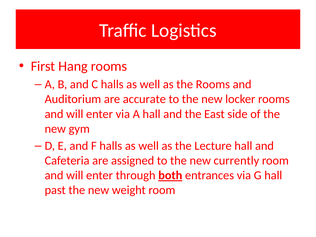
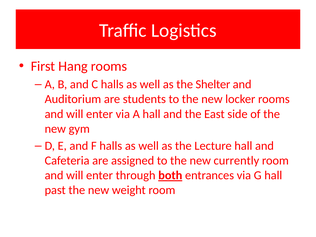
the Rooms: Rooms -> Shelter
accurate: accurate -> students
